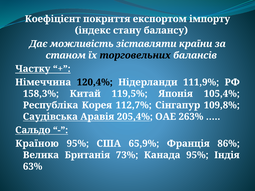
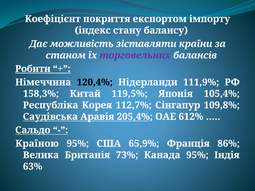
торговельних colour: black -> purple
Частку: Частку -> Робити
263%: 263% -> 612%
